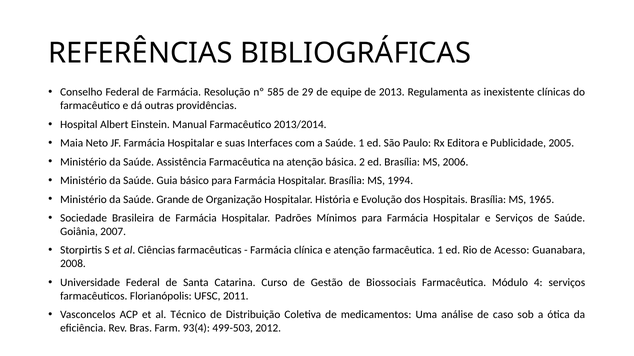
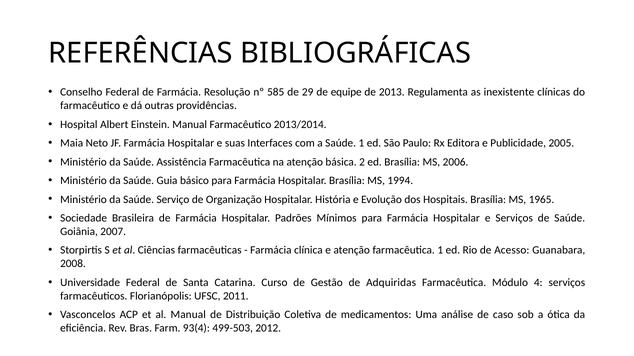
Grande: Grande -> Serviço
Biossociais: Biossociais -> Adquiridas
al Técnico: Técnico -> Manual
